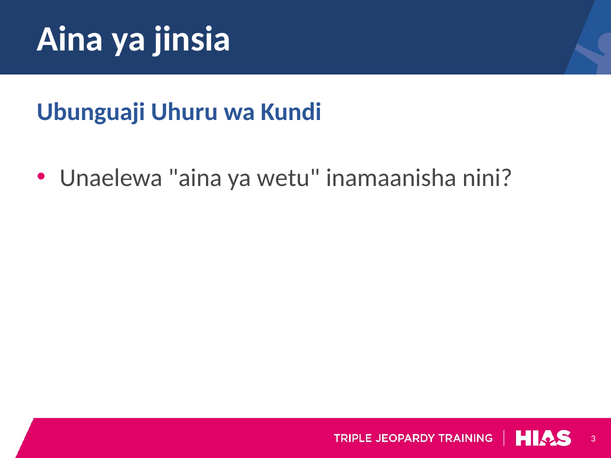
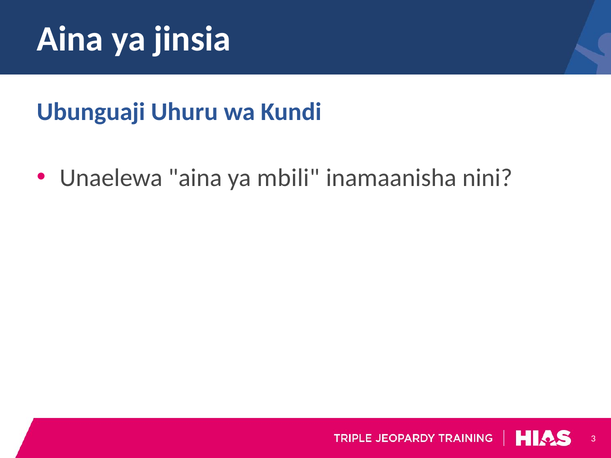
wetu: wetu -> mbili
